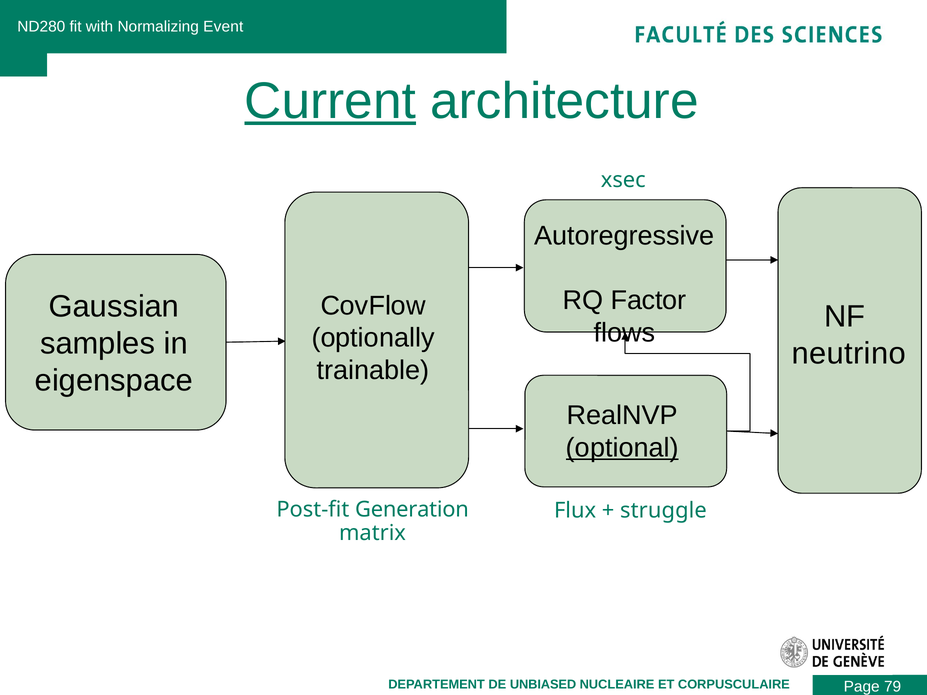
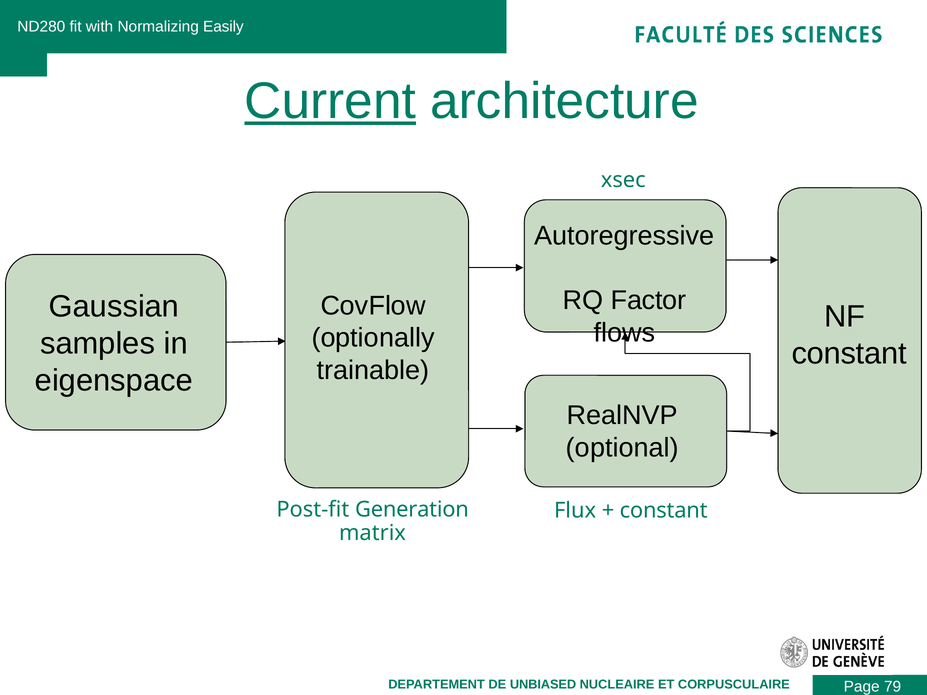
Event: Event -> Easily
neutrino at (849, 354): neutrino -> constant
optional underline: present -> none
struggle at (663, 511): struggle -> constant
